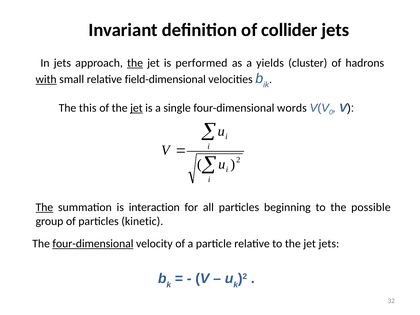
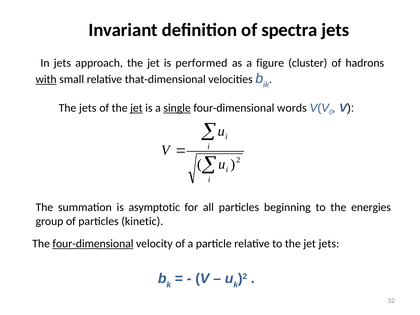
collider: collider -> spectra
the at (135, 63) underline: present -> none
yields: yields -> figure
field-dimensional: field-dimensional -> that-dimensional
The this: this -> jets
single underline: none -> present
The at (44, 207) underline: present -> none
interaction: interaction -> asymptotic
possible: possible -> energies
